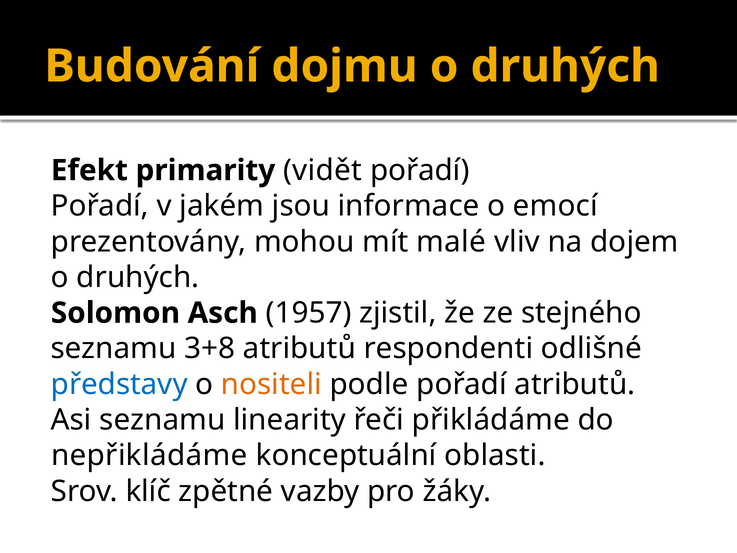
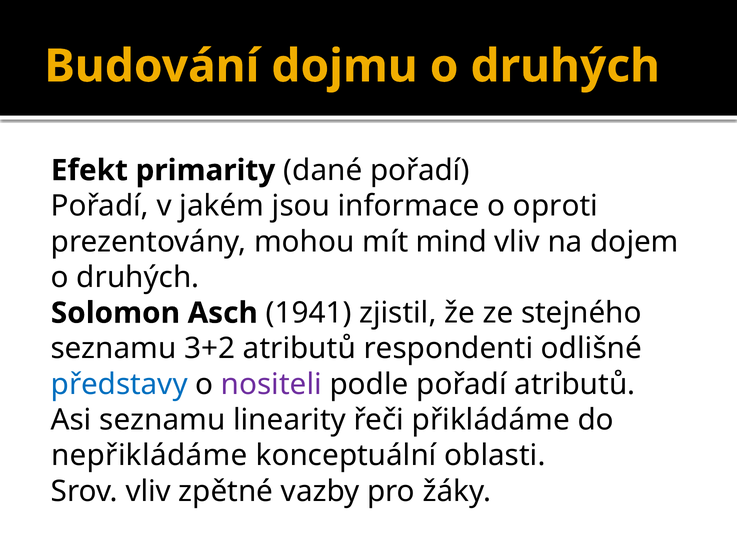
vidět: vidět -> dané
emocí: emocí -> oproti
malé: malé -> mind
1957: 1957 -> 1941
3+8: 3+8 -> 3+2
nositeli colour: orange -> purple
Srov klíč: klíč -> vliv
